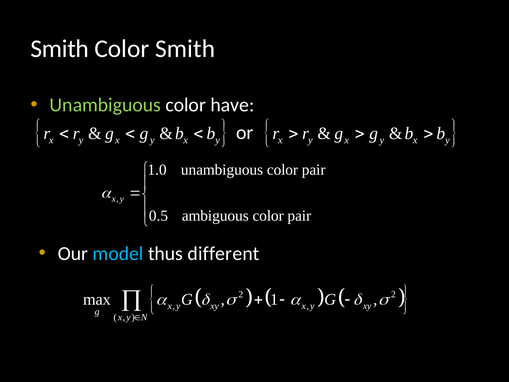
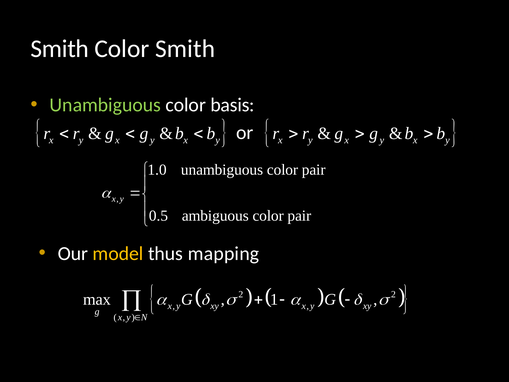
have: have -> basis
model colour: light blue -> yellow
different: different -> mapping
